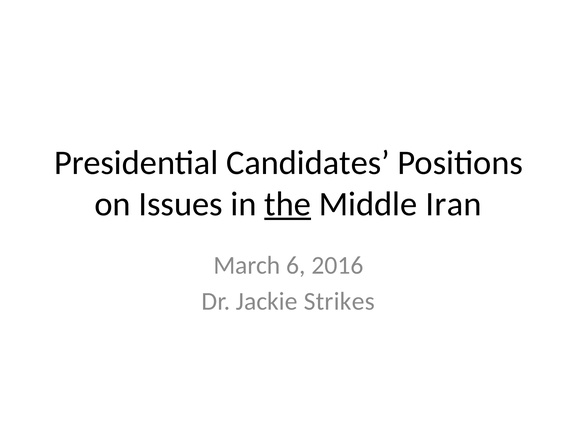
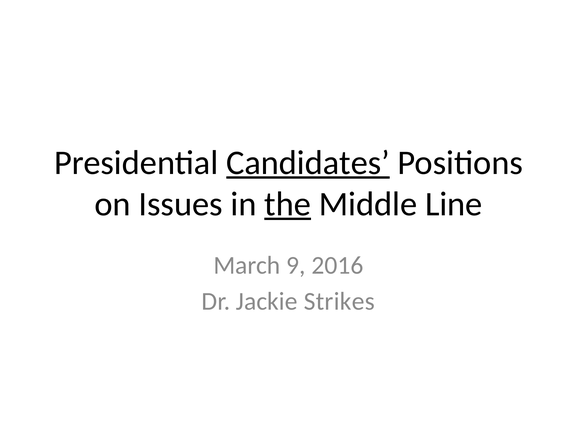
Candidates underline: none -> present
Iran: Iran -> Line
6: 6 -> 9
